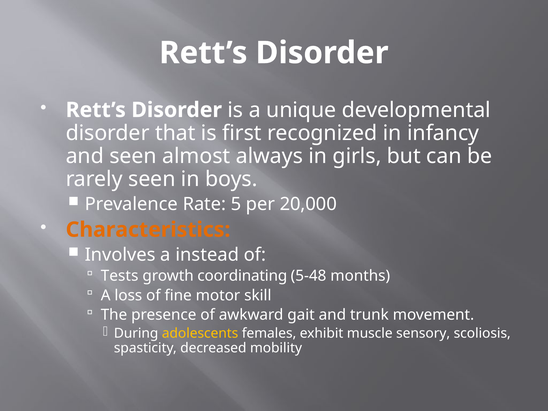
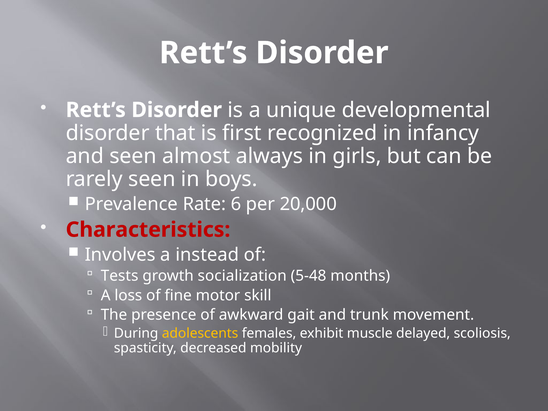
5: 5 -> 6
Characteristics colour: orange -> red
coordinating: coordinating -> socialization
sensory: sensory -> delayed
